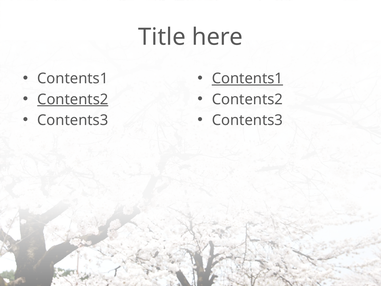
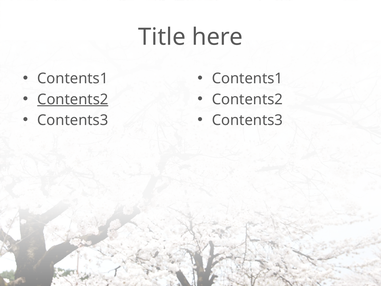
Contents1 at (247, 79) underline: present -> none
